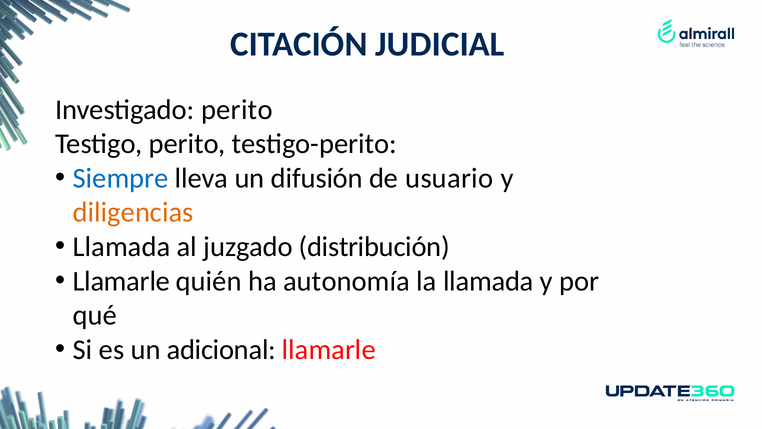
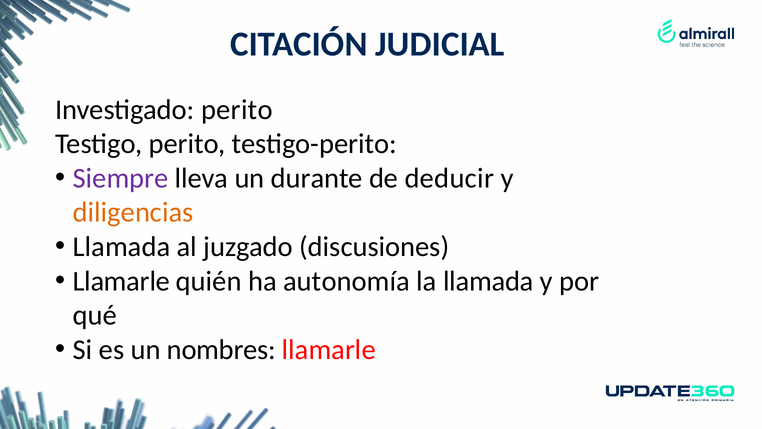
Siempre colour: blue -> purple
difusión: difusión -> durante
usuario: usuario -> deducir
distribución: distribución -> discusiones
adicional: adicional -> nombres
